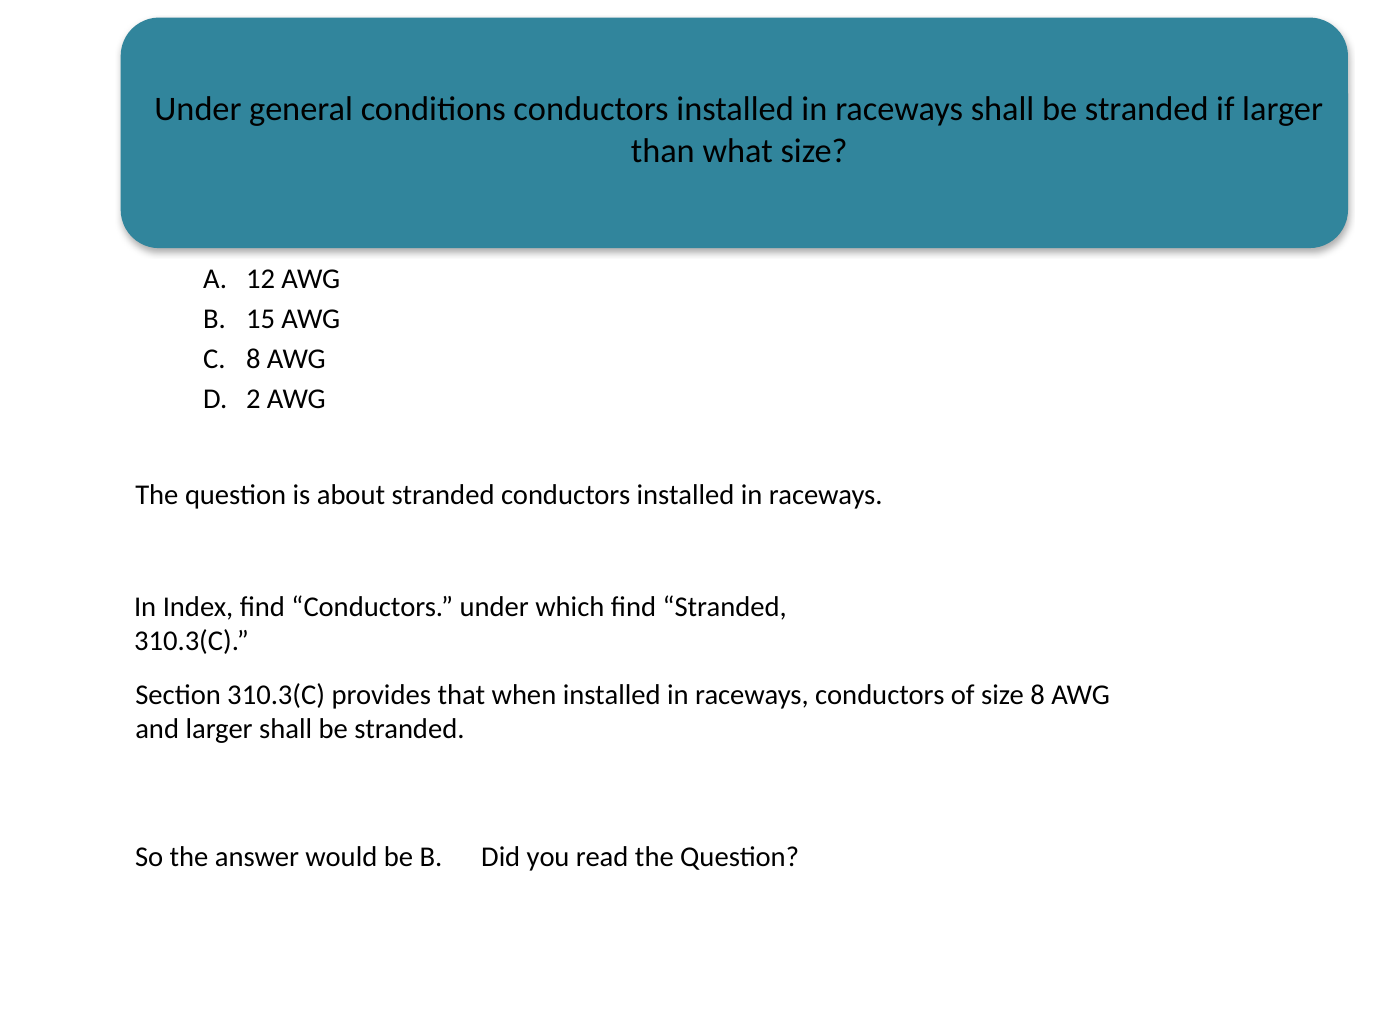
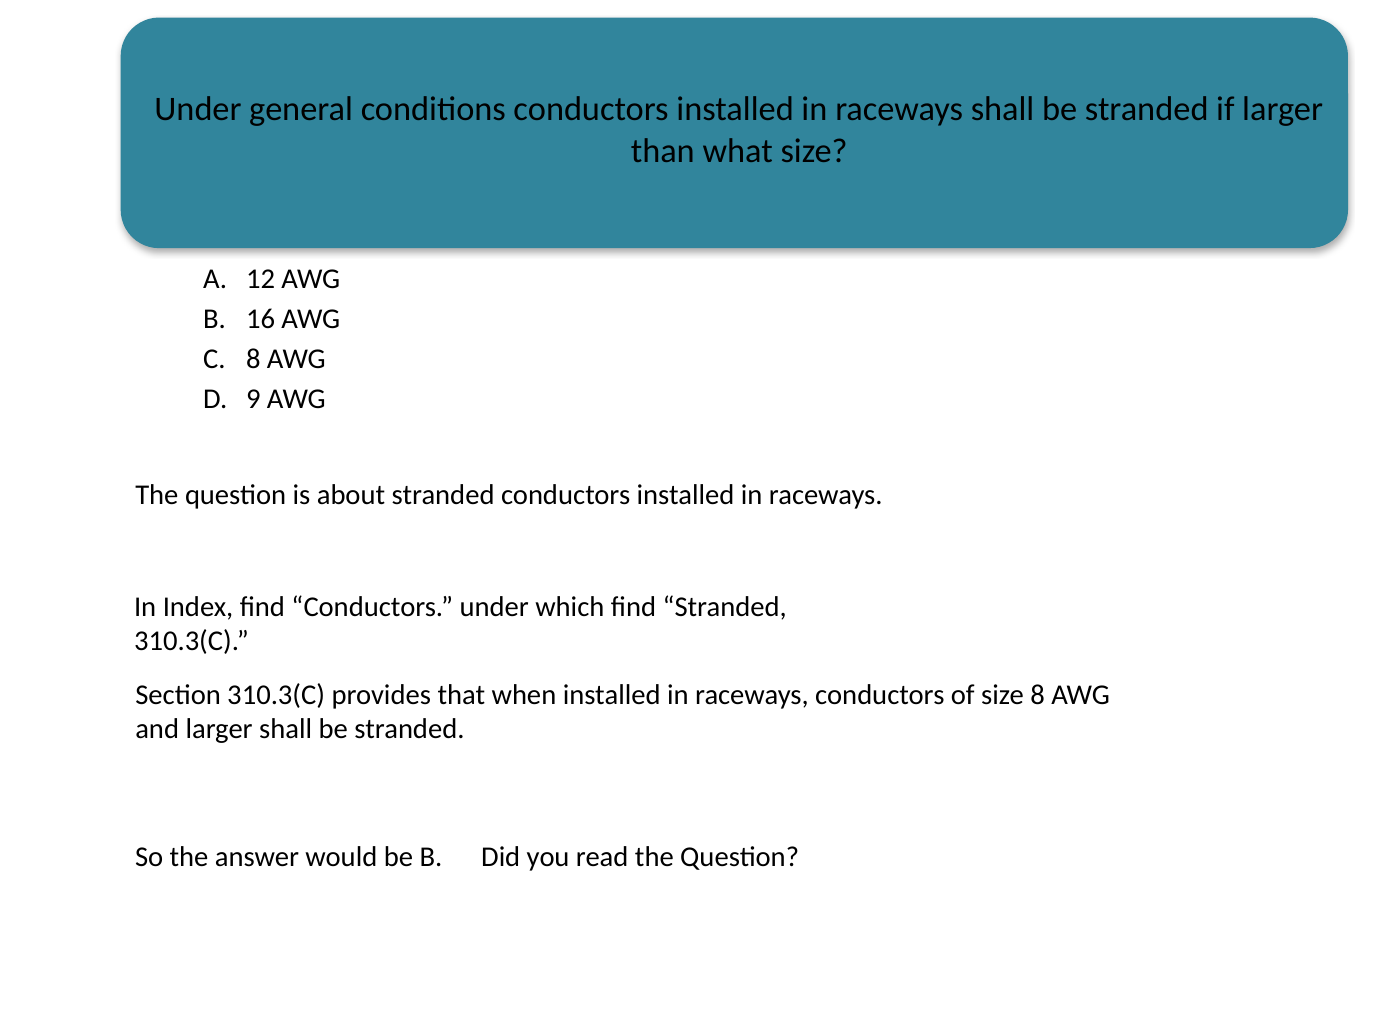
15: 15 -> 16
2: 2 -> 9
